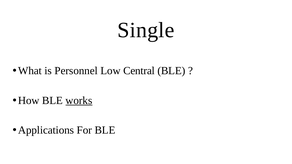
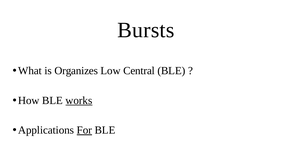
Single: Single -> Bursts
Personnel: Personnel -> Organizes
For underline: none -> present
